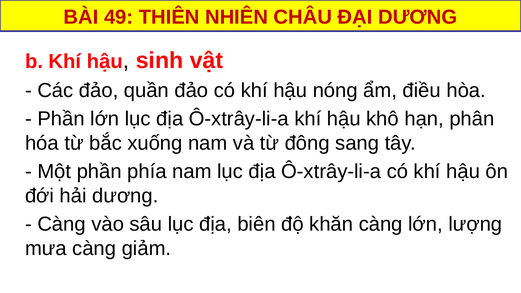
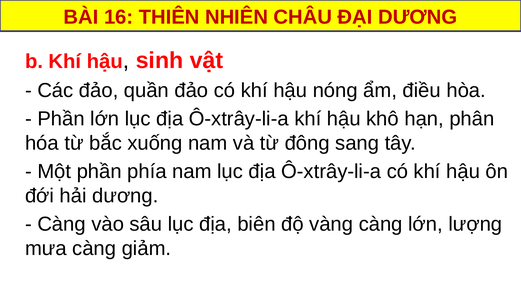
49: 49 -> 16
khăn: khăn -> vàng
